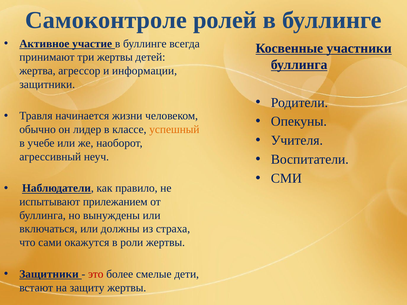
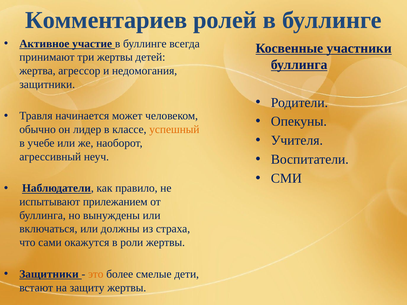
Самоконтроле: Самоконтроле -> Комментариев
информации: информации -> недомогания
жизни: жизни -> может
это colour: red -> orange
